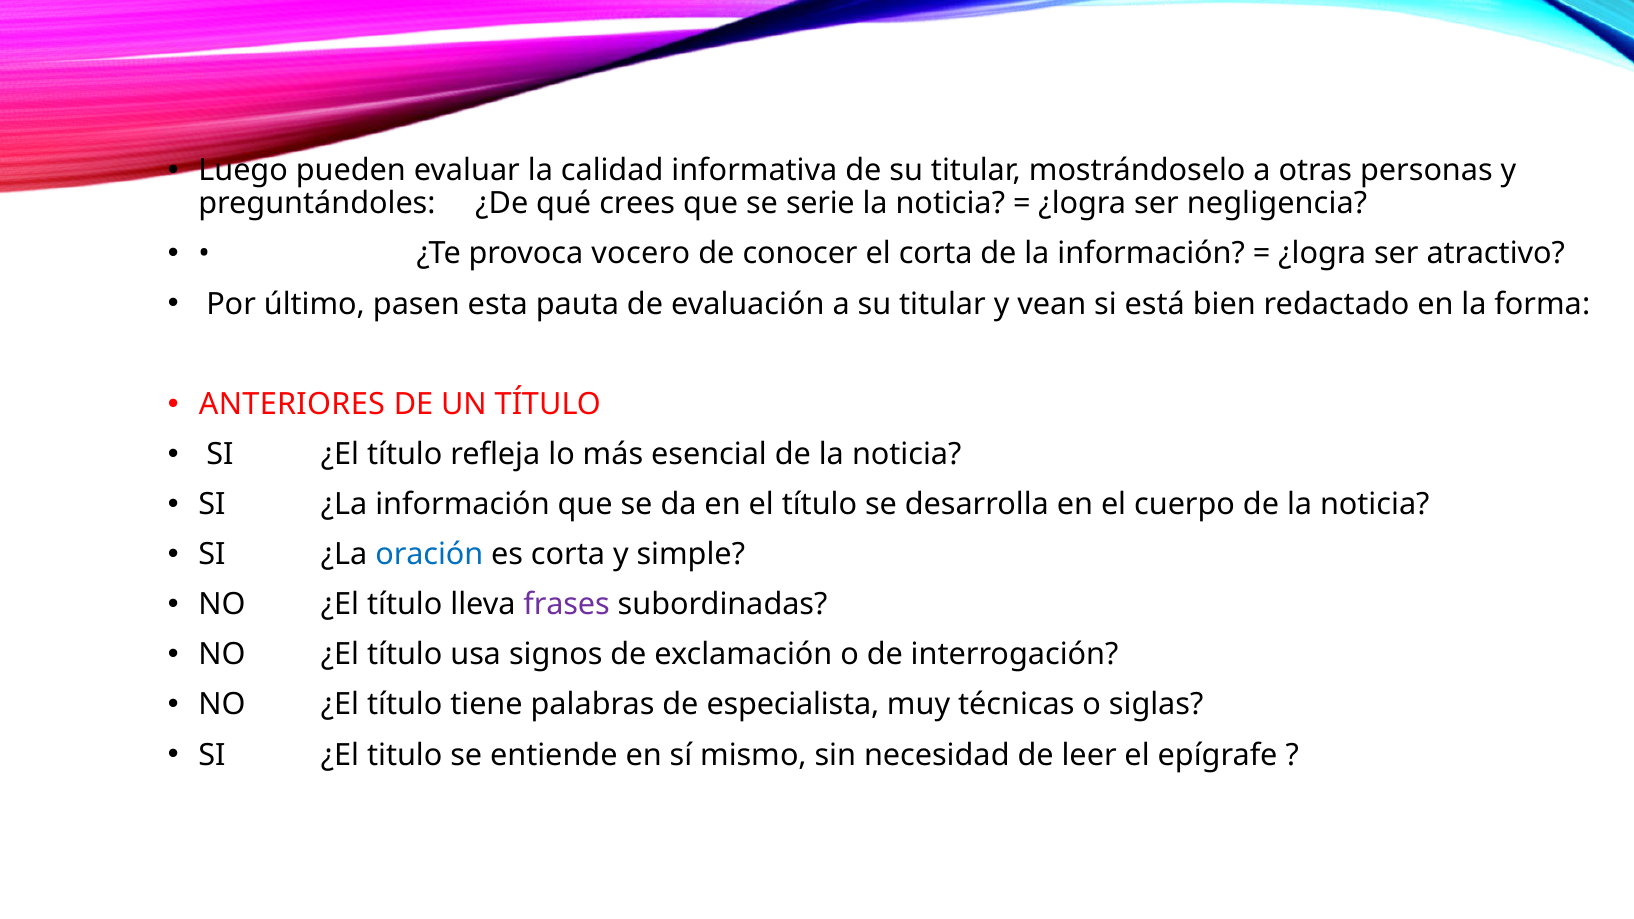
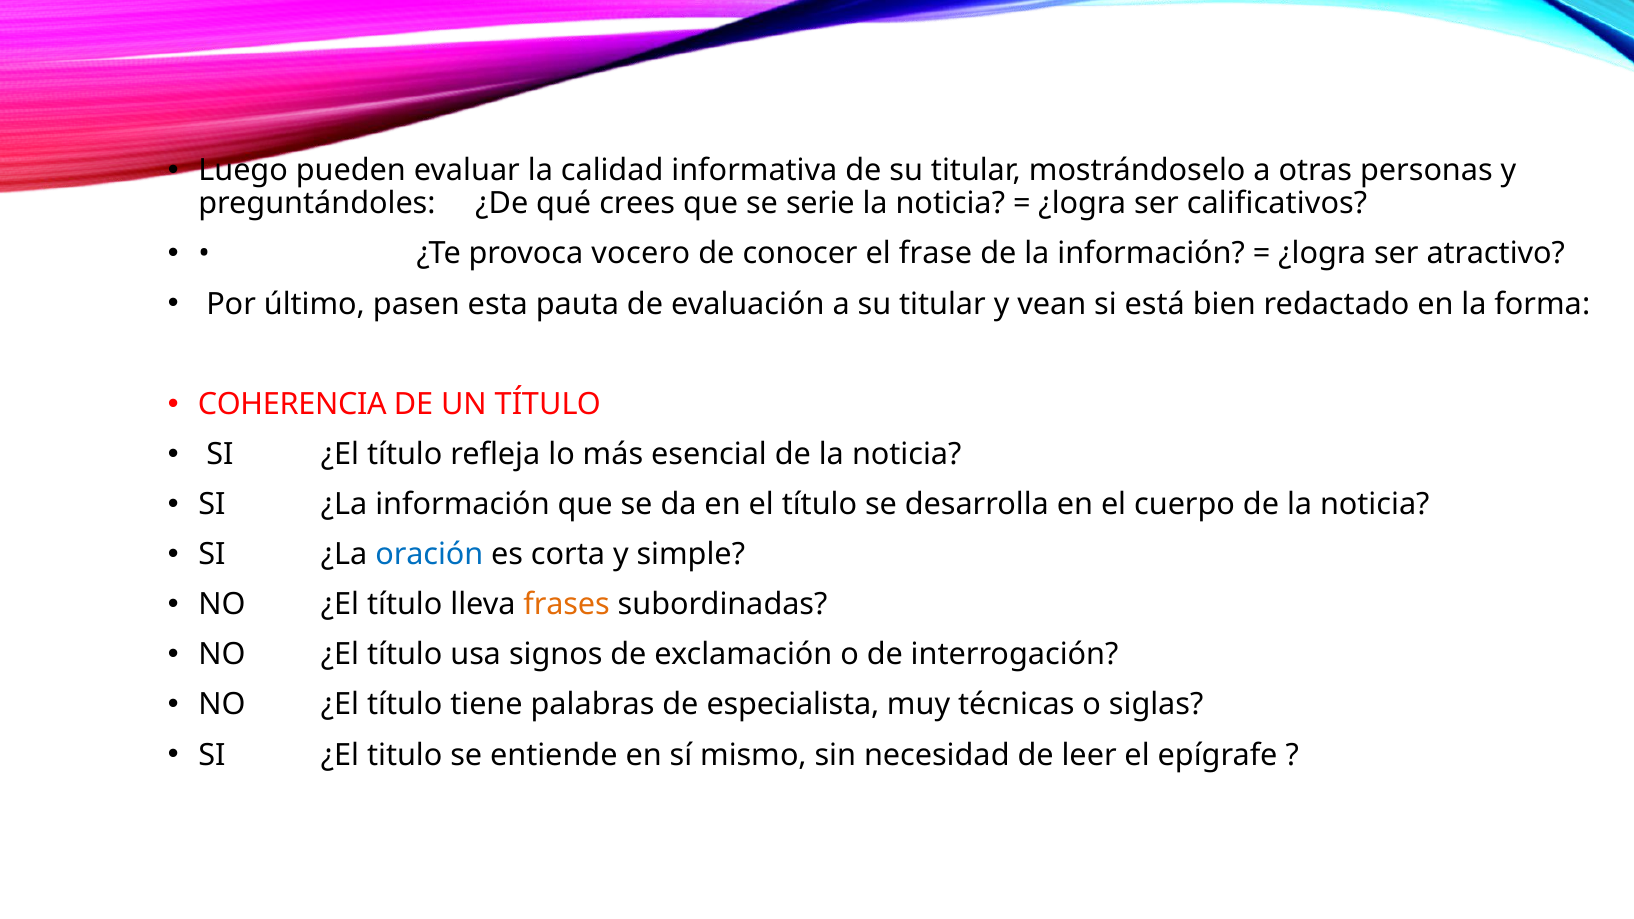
negligencia: negligencia -> calificativos
el corta: corta -> frase
ANTERIORES: ANTERIORES -> COHERENCIA
frases colour: purple -> orange
